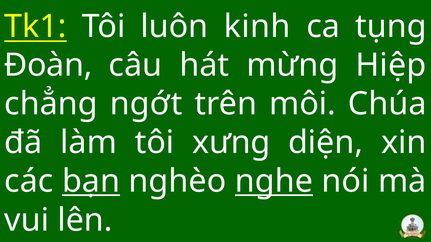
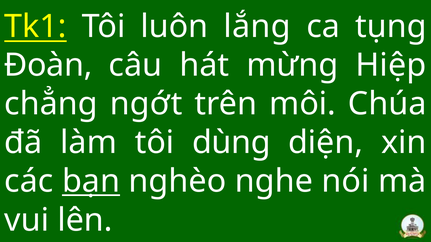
kinh: kinh -> lắng
xưng: xưng -> dùng
nghe underline: present -> none
